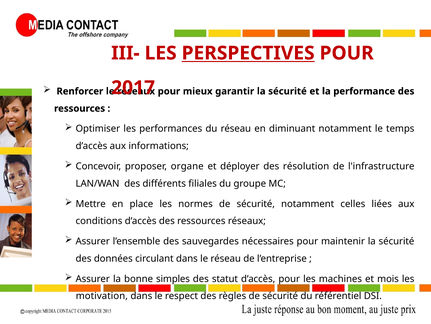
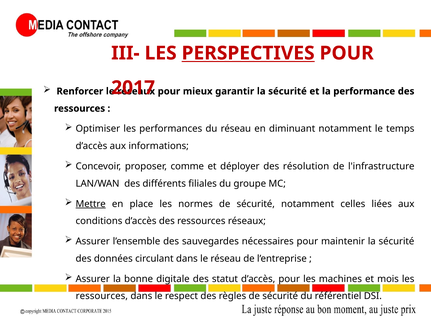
organe: organe -> comme
Mettre underline: none -> present
simples: simples -> digitale
motivation at (102, 295): motivation -> ressources
